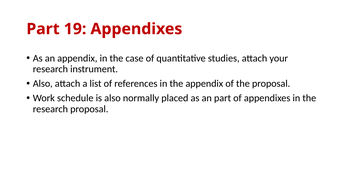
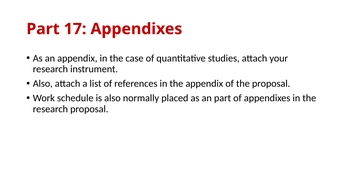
19: 19 -> 17
